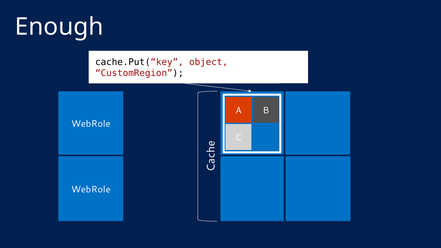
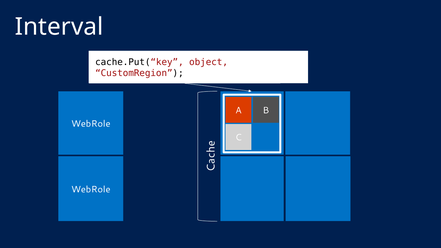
Enough: Enough -> Interval
